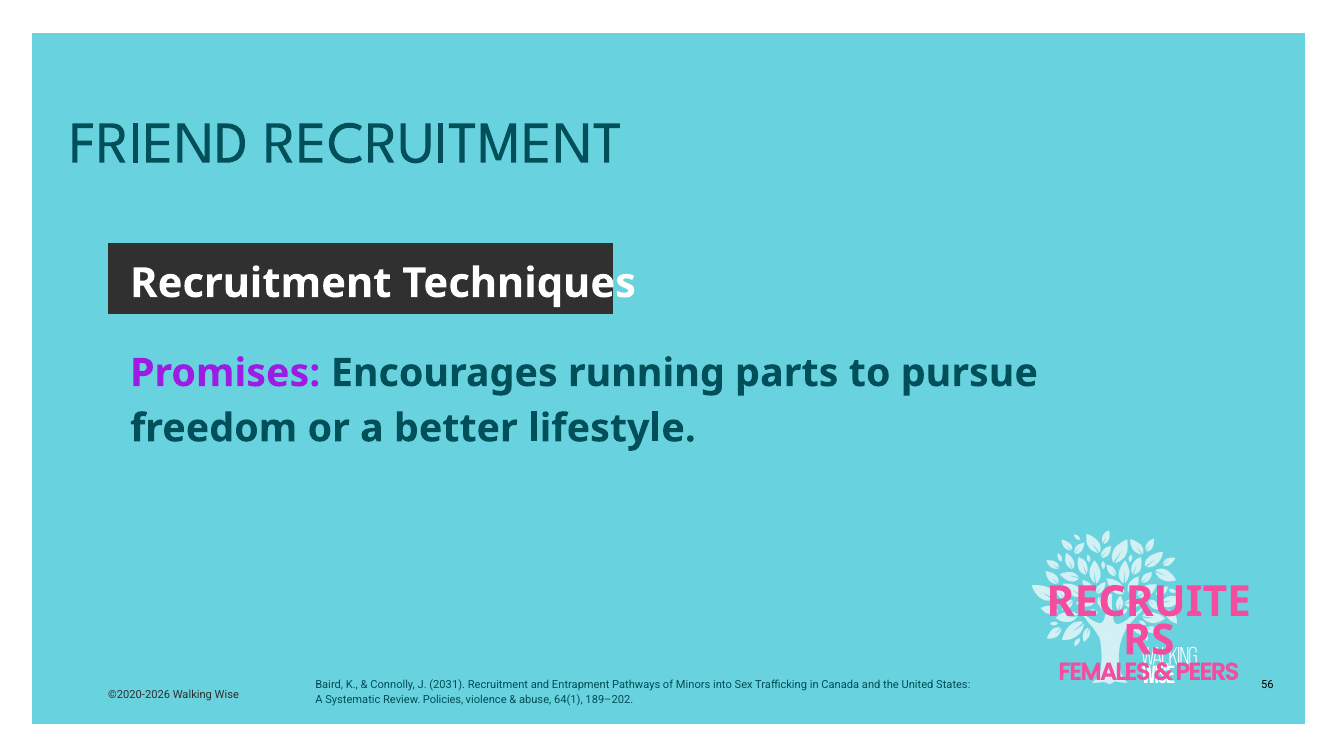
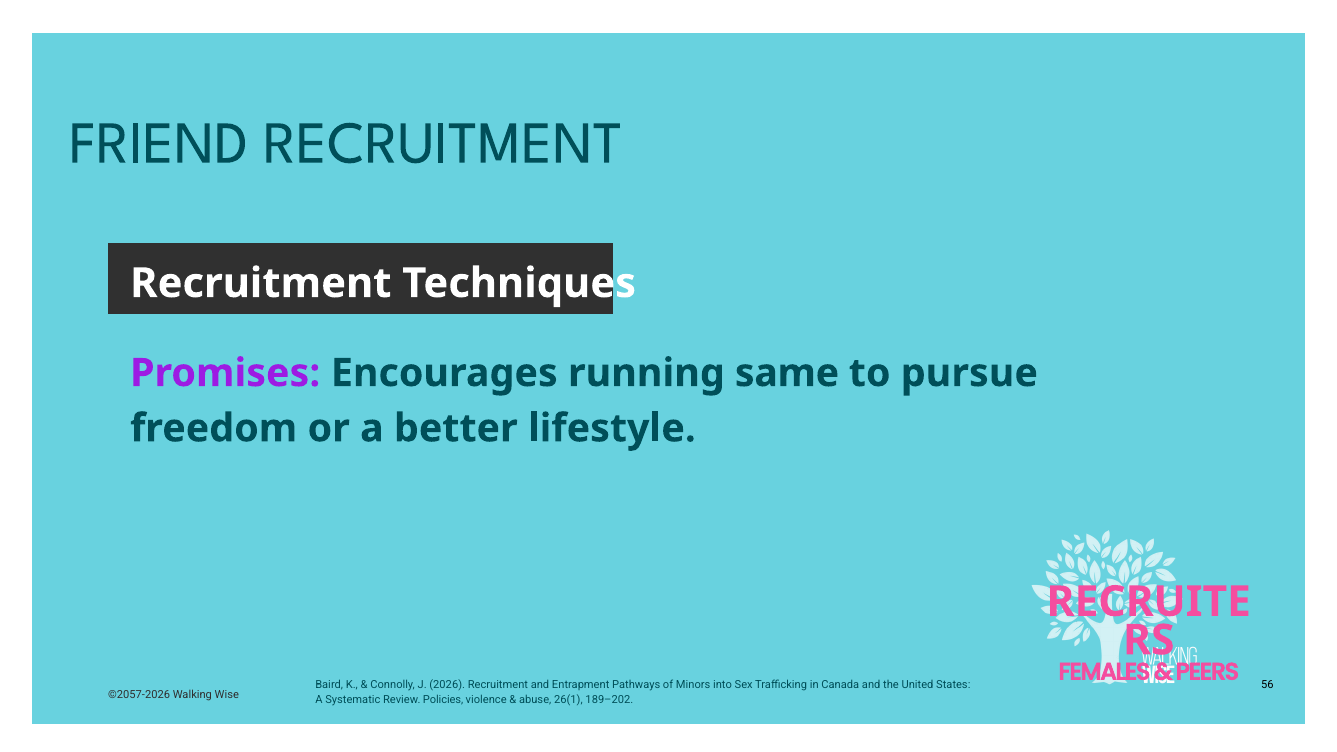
parts: parts -> same
2031: 2031 -> 2026
©2020-2026: ©2020-2026 -> ©2057-2026
64(1: 64(1 -> 26(1
